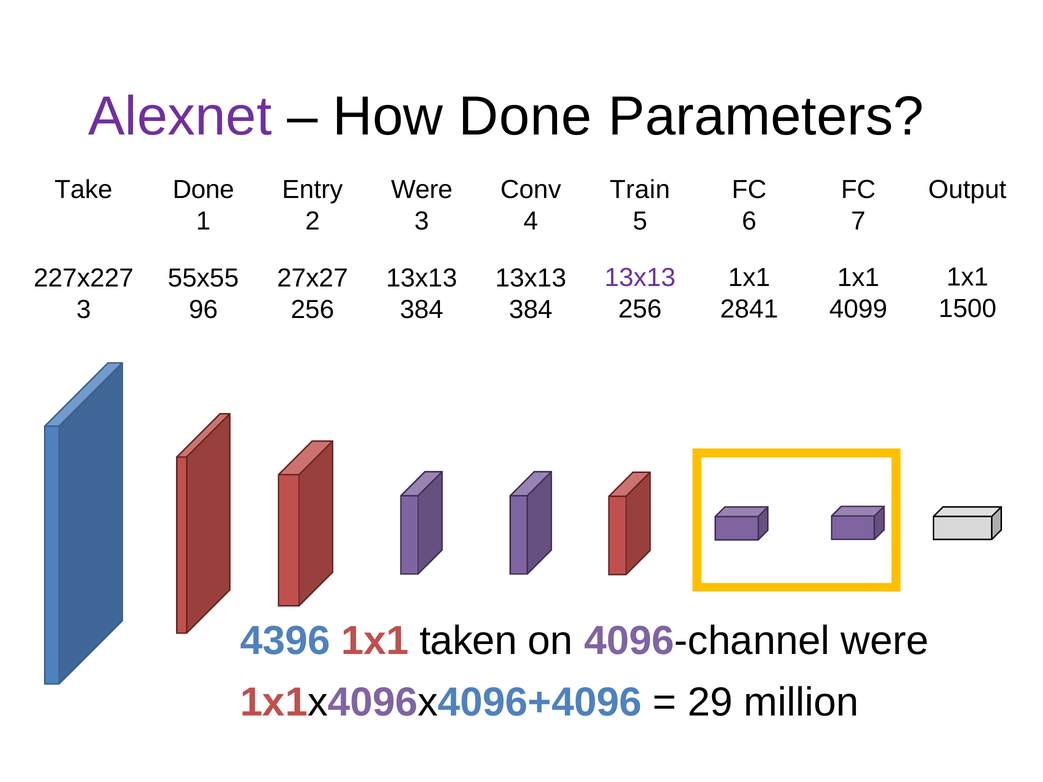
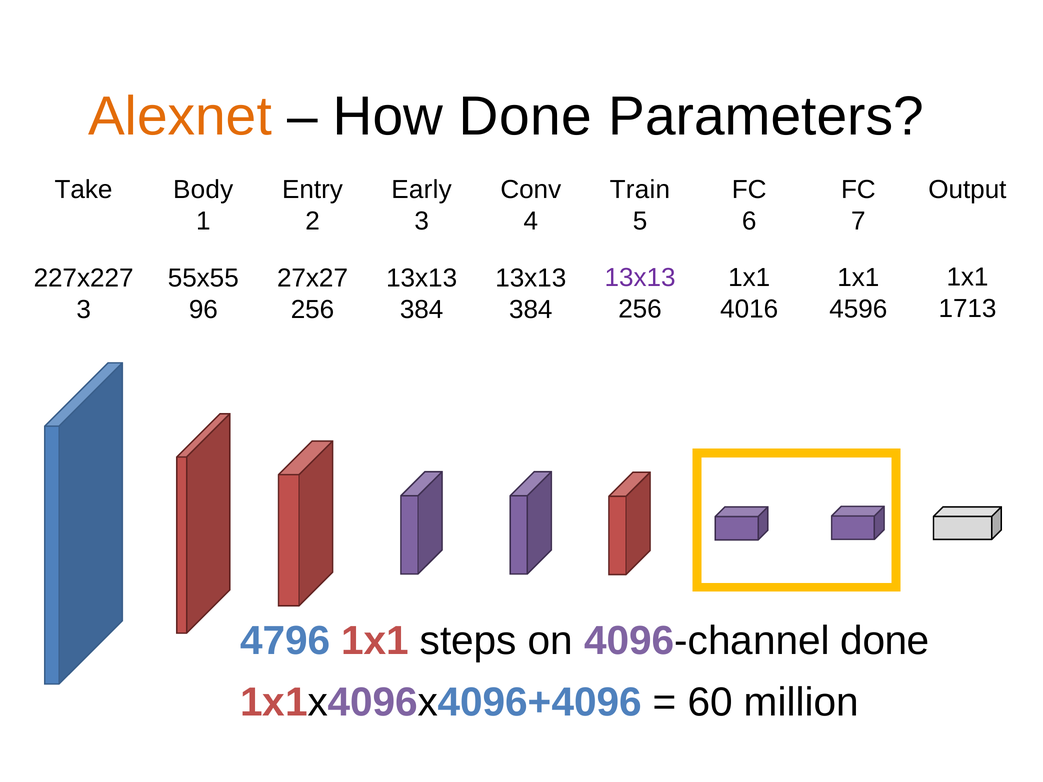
Alexnet colour: purple -> orange
Done at (203, 190): Done -> Body
Were at (422, 190): Were -> Early
1500: 1500 -> 1713
2841: 2841 -> 4016
4099: 4099 -> 4596
4396: 4396 -> 4796
taken: taken -> steps
4096-channel were: were -> done
29: 29 -> 60
